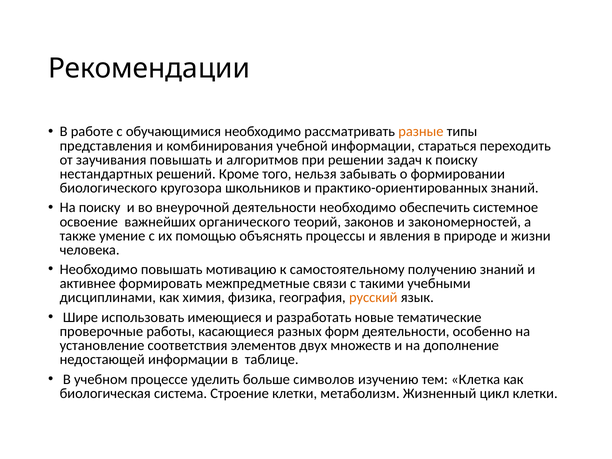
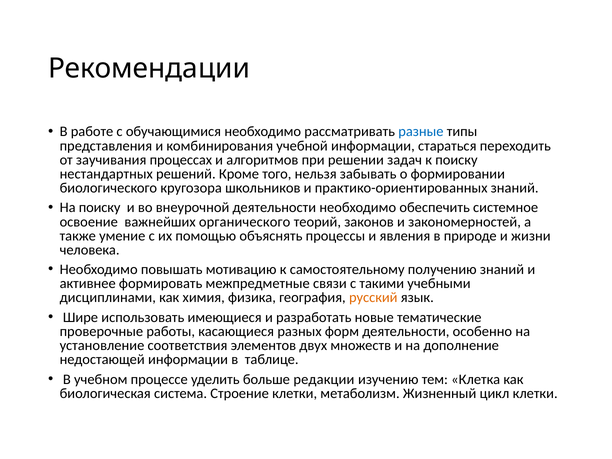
разные colour: orange -> blue
заучивания повышать: повышать -> процессах
символов: символов -> редакции
